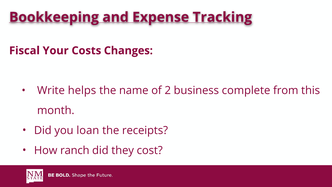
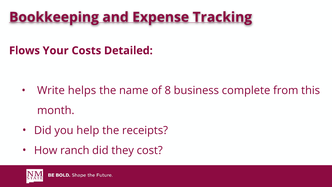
Fiscal: Fiscal -> Flows
Changes: Changes -> Detailed
2: 2 -> 8
loan: loan -> help
